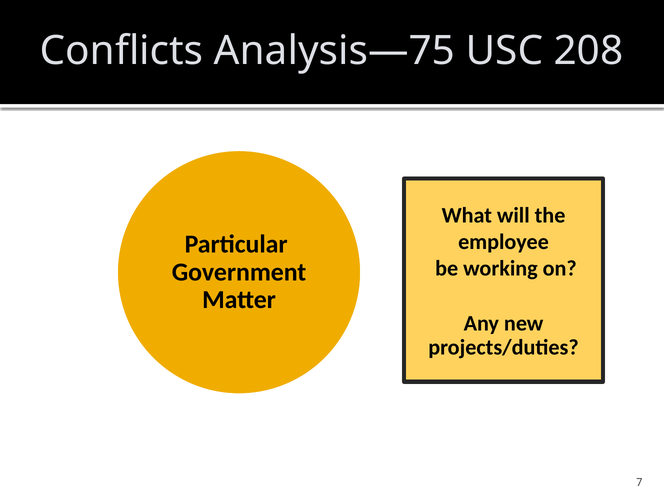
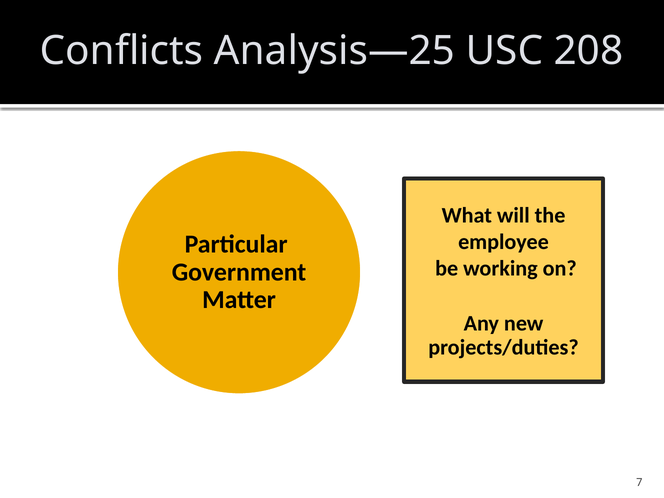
Analysis—75: Analysis—75 -> Analysis—25
